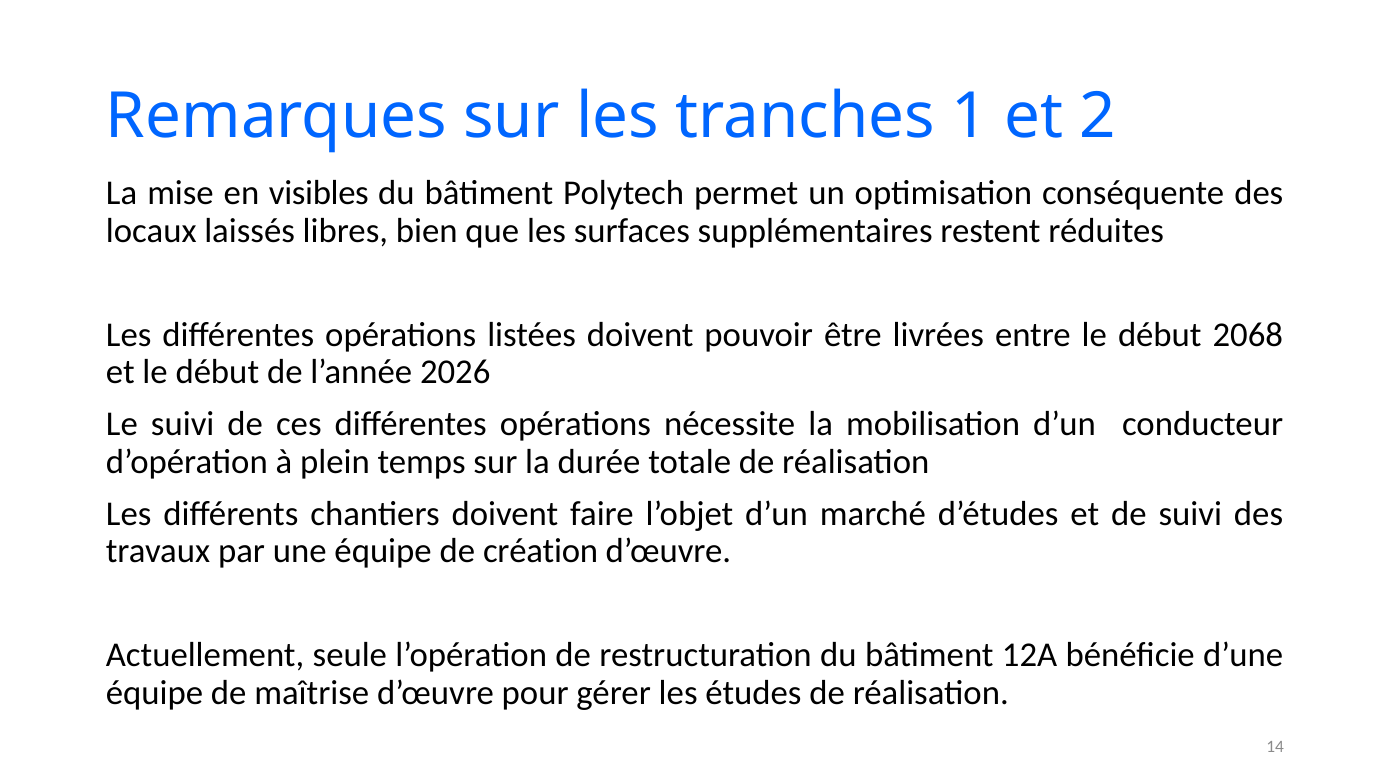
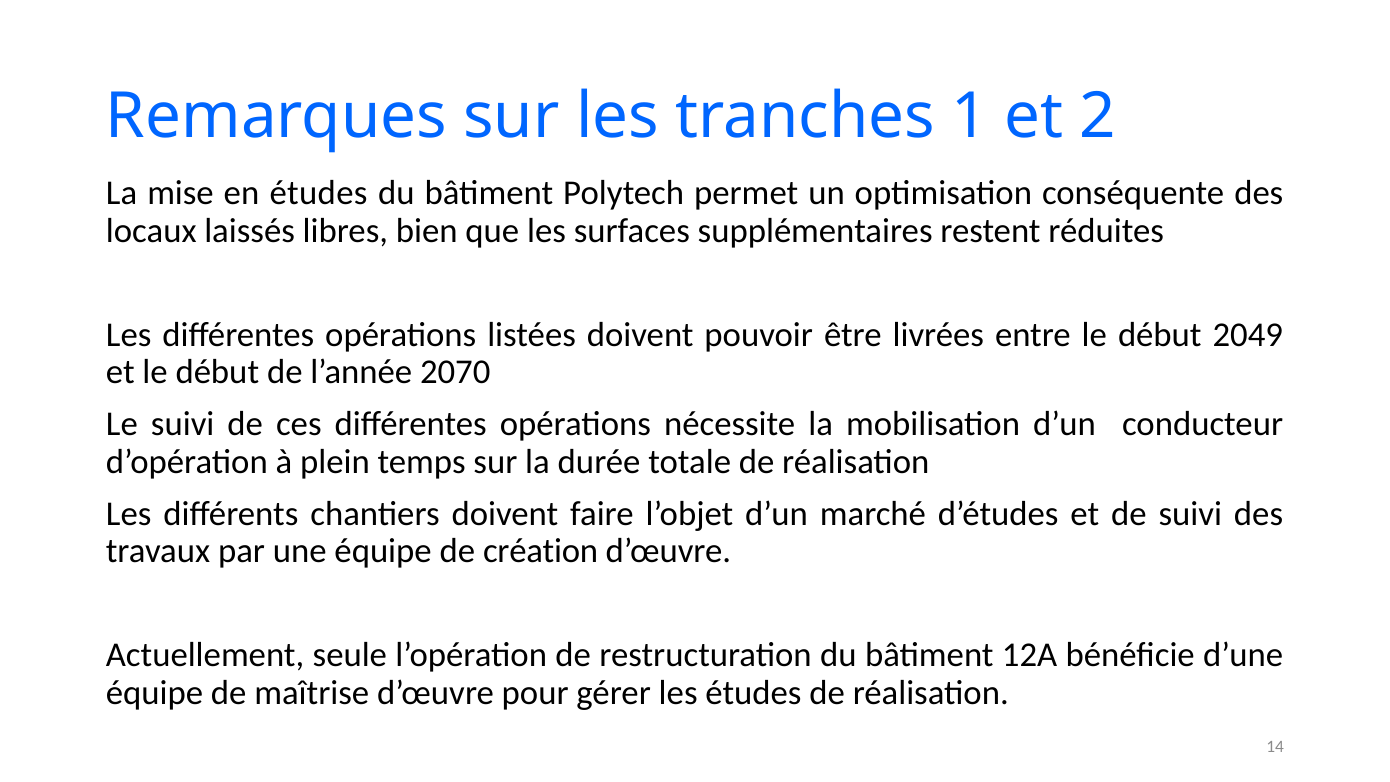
en visibles: visibles -> études
2068: 2068 -> 2049
2026: 2026 -> 2070
